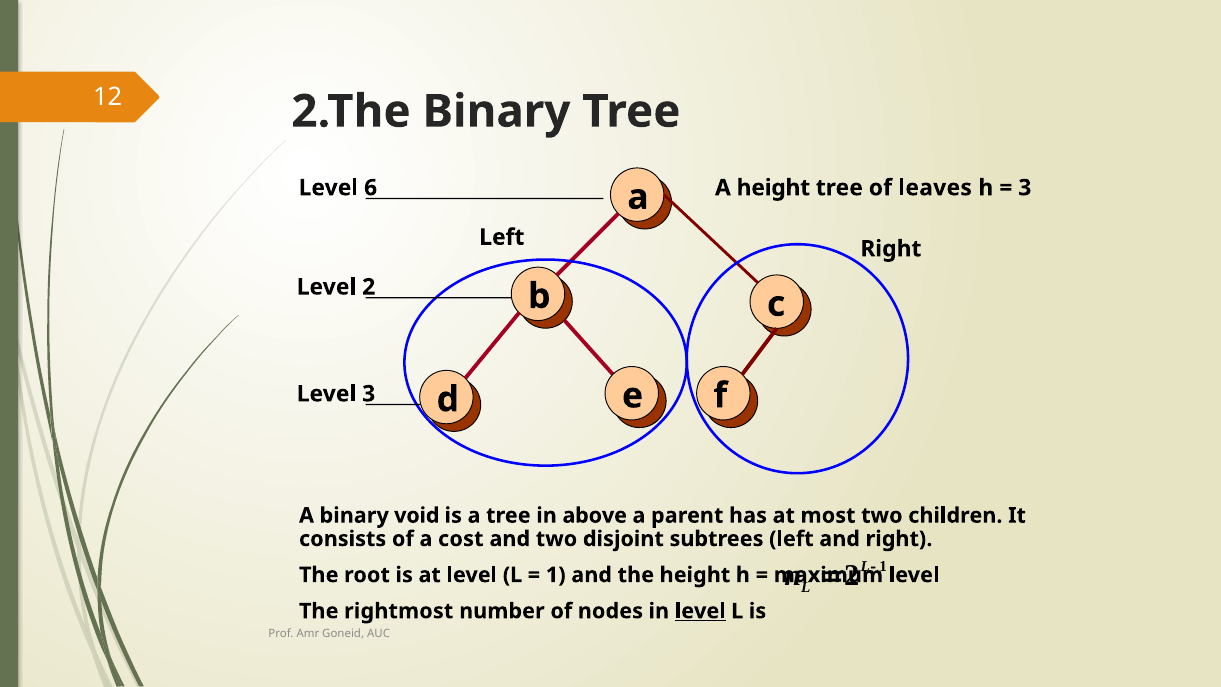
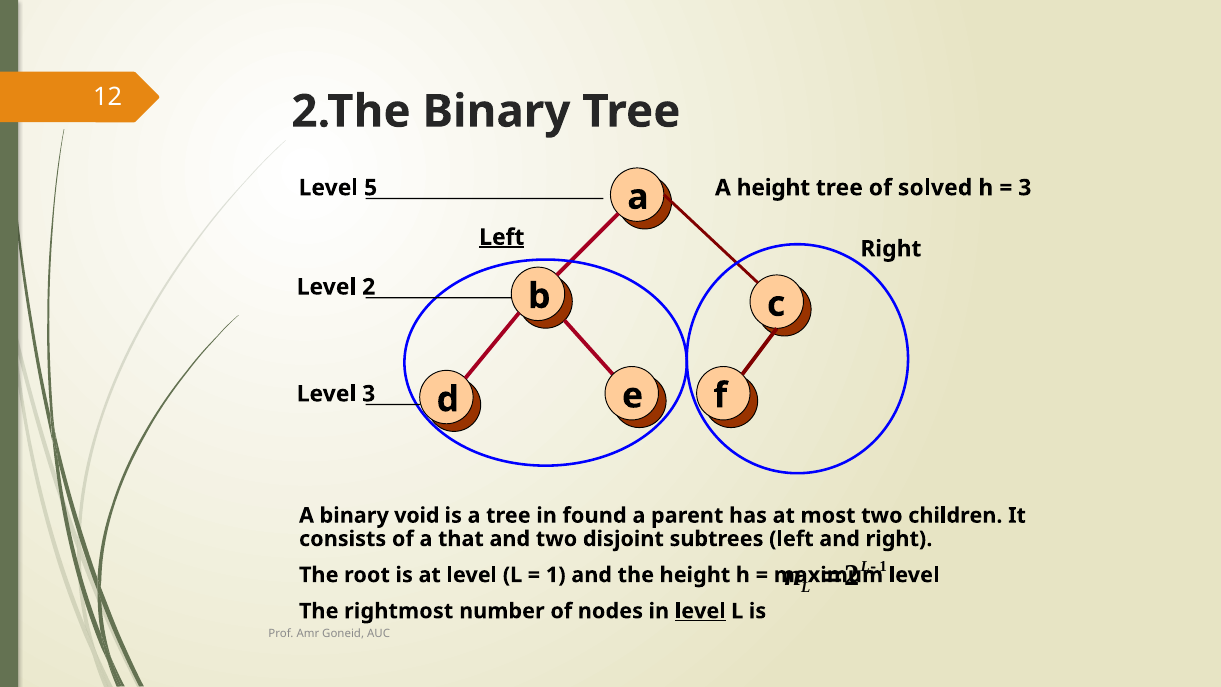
6: 6 -> 5
leaves: leaves -> solved
Left at (502, 237) underline: none -> present
above: above -> found
cost: cost -> that
